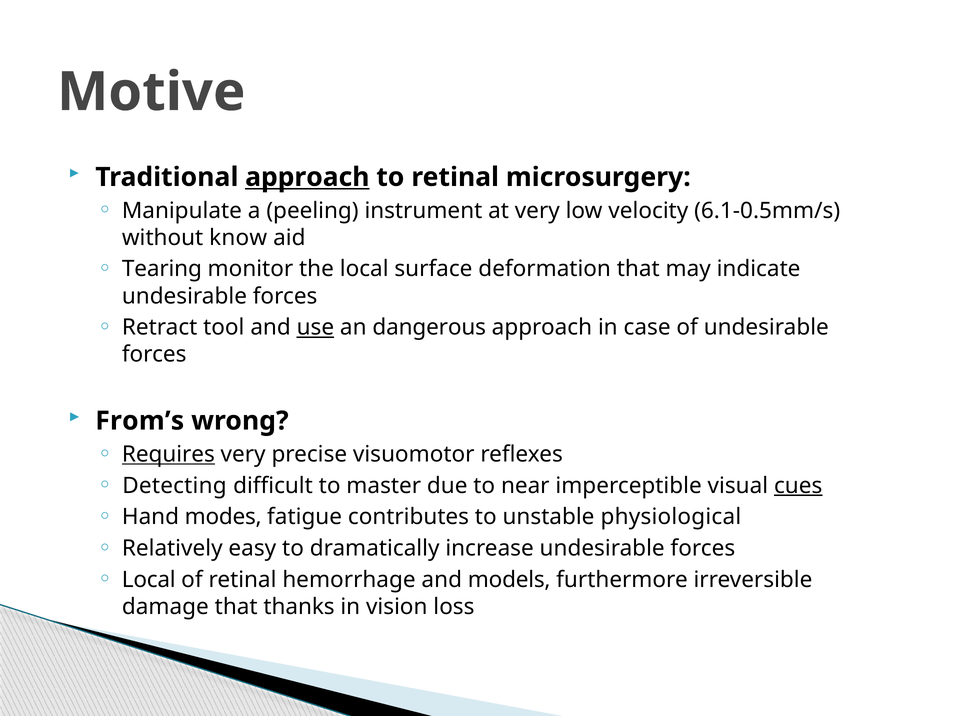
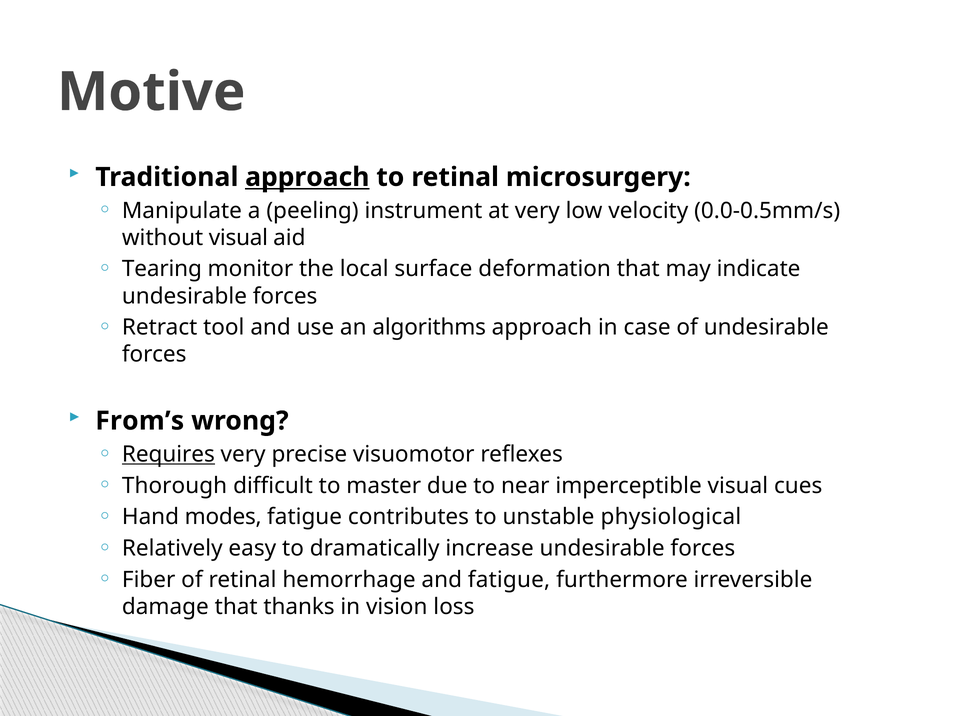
6.1-0.5mm/s: 6.1-0.5mm/s -> 0.0-0.5mm/s
without know: know -> visual
use underline: present -> none
dangerous: dangerous -> algorithms
Detecting: Detecting -> Thorough
cues underline: present -> none
Local at (149, 579): Local -> Fiber
and models: models -> fatigue
